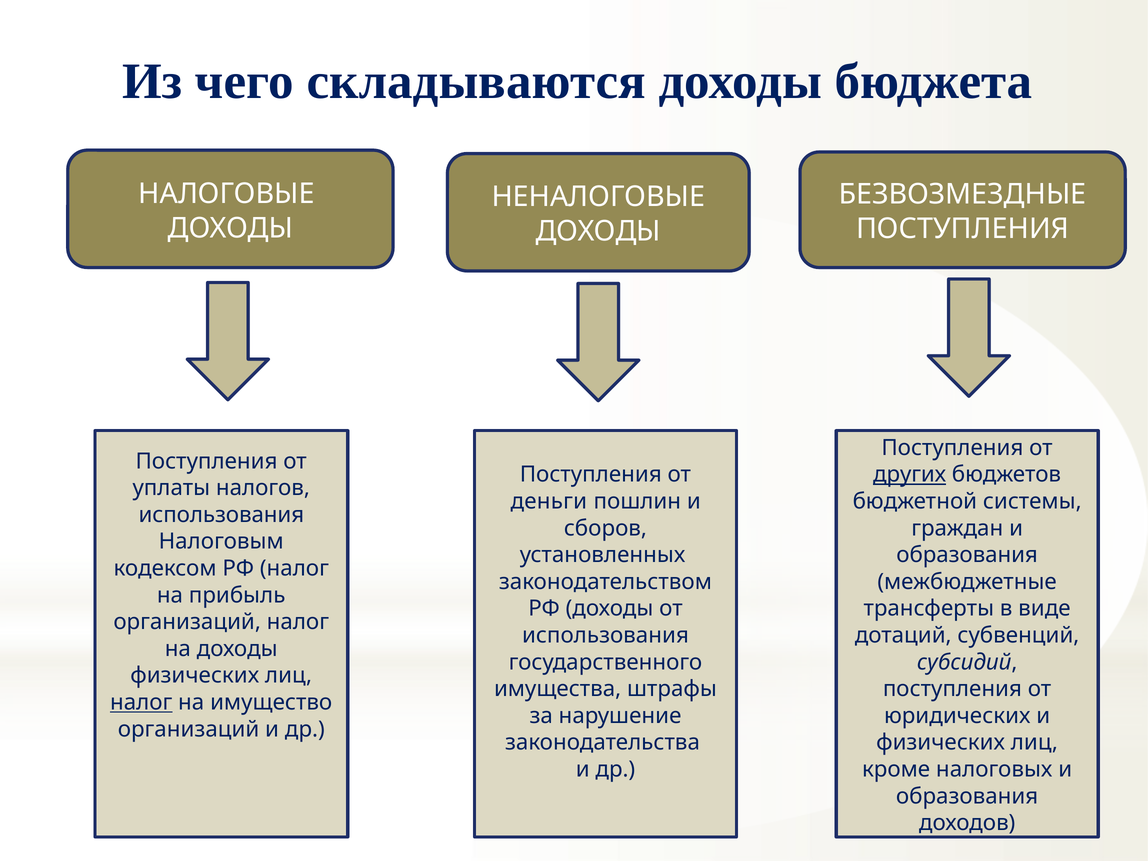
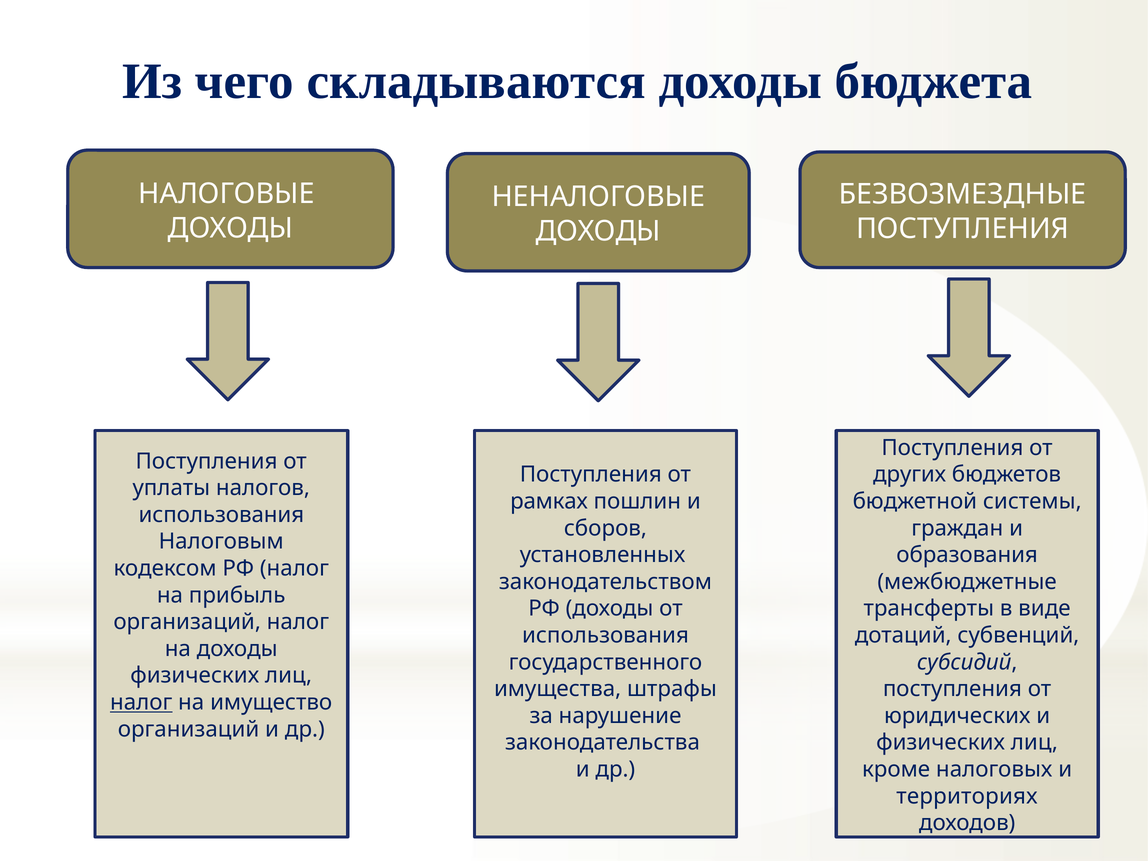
других underline: present -> none
деньги: деньги -> рамках
образования at (967, 796): образования -> территориях
